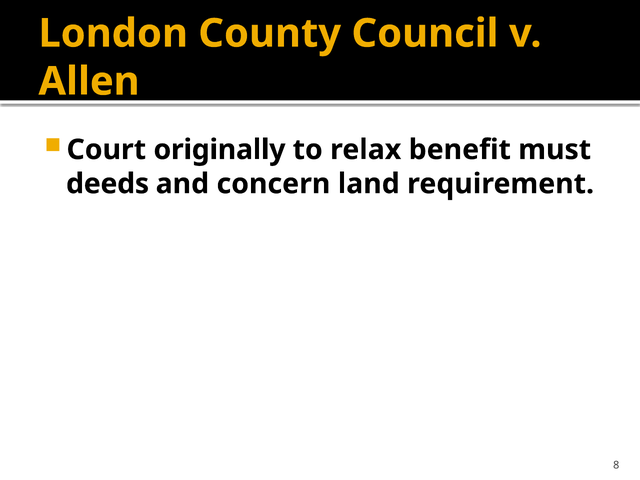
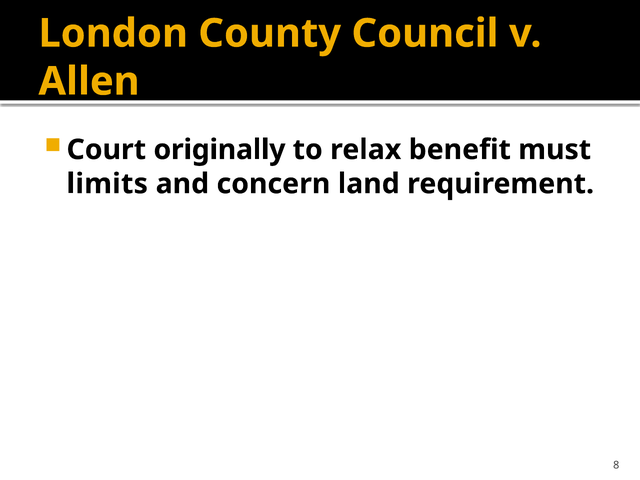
deeds: deeds -> limits
